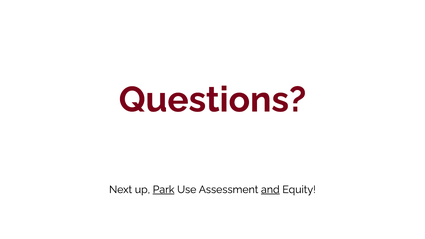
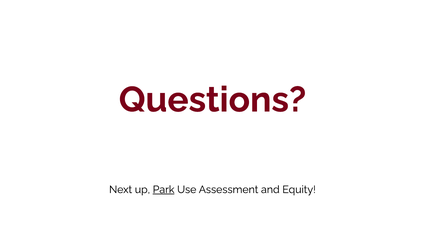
and underline: present -> none
